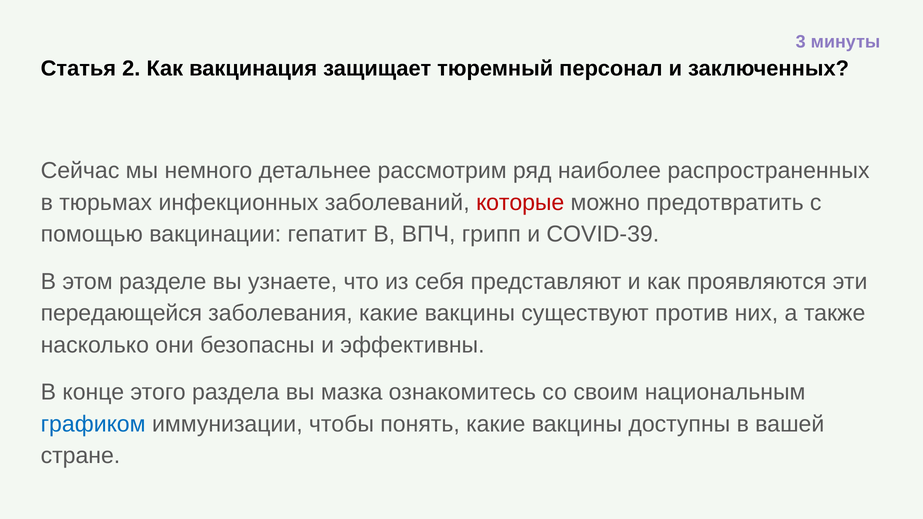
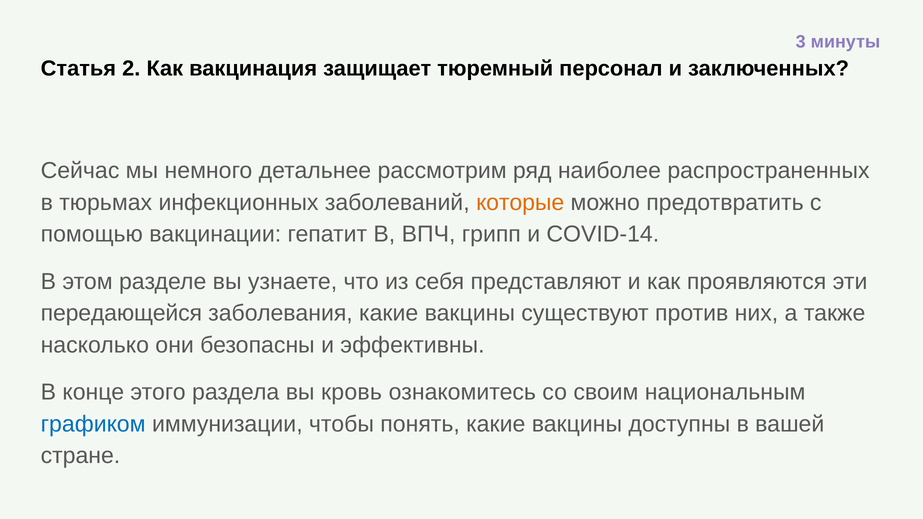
которые colour: red -> orange
COVID-39: COVID-39 -> COVID-14
мазка: мазка -> кровь
